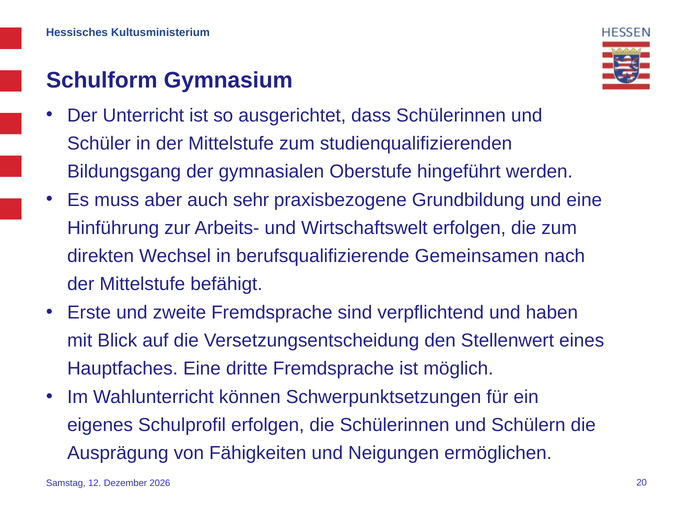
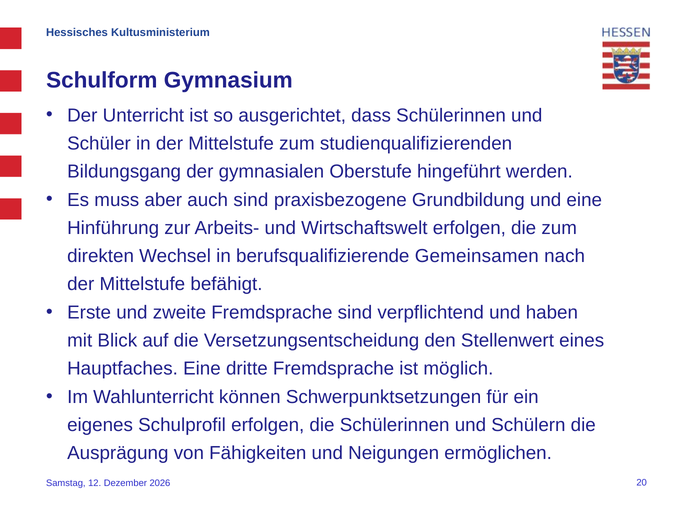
auch sehr: sehr -> sind
